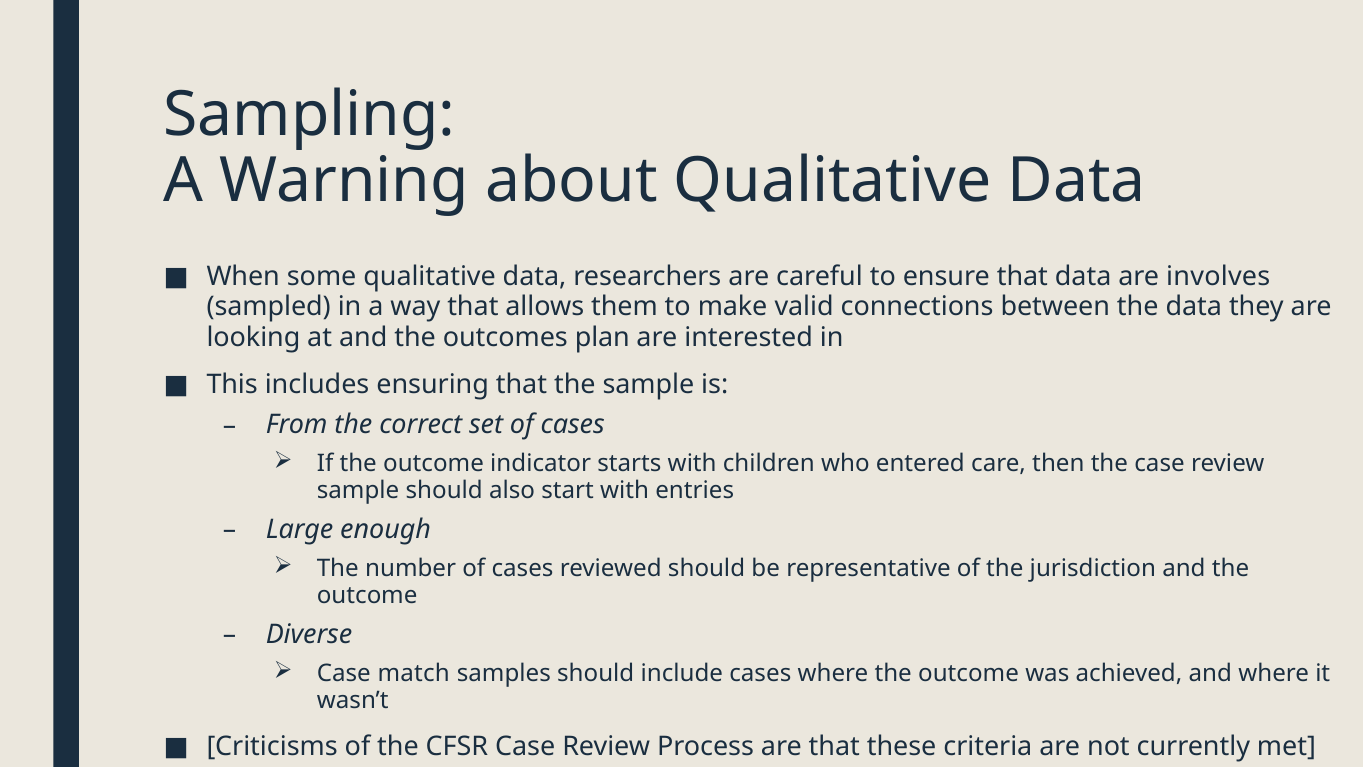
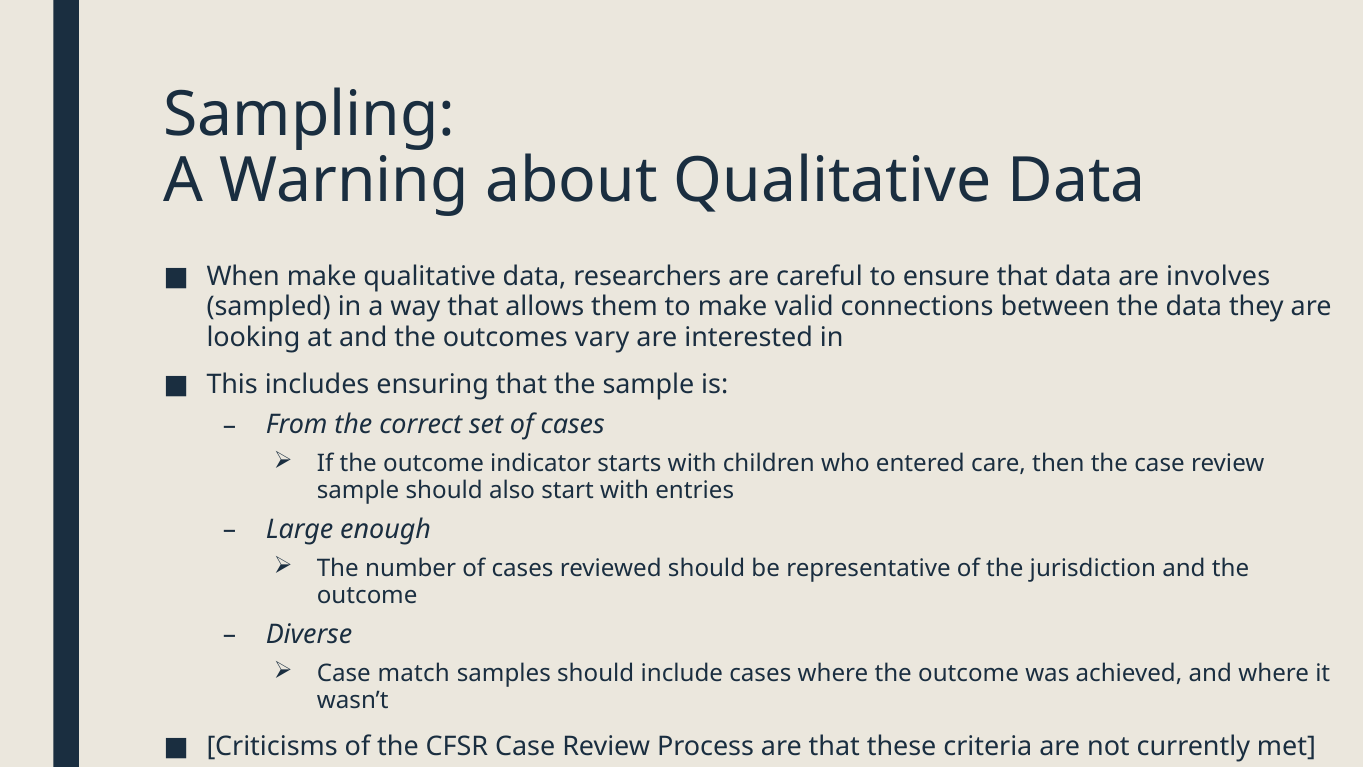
When some: some -> make
plan: plan -> vary
